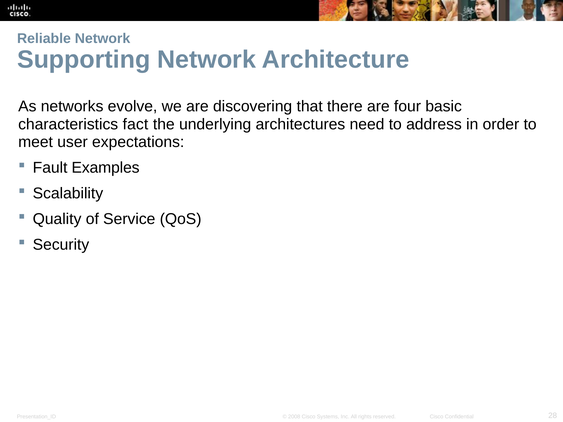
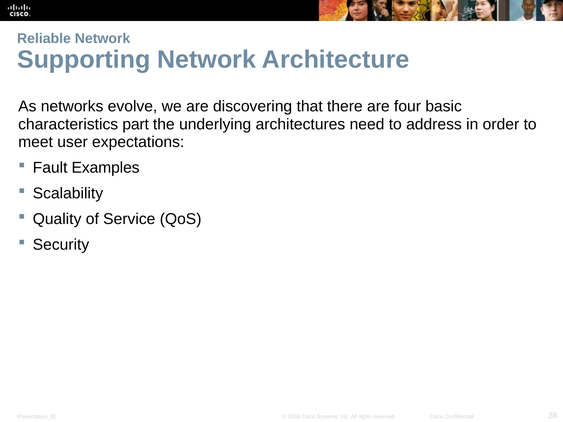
fact: fact -> part
